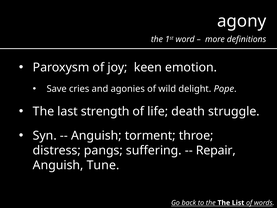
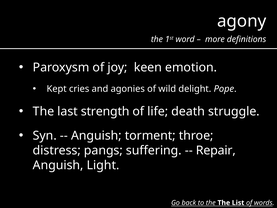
Save: Save -> Kept
Tune: Tune -> Light
